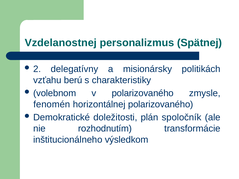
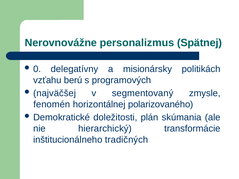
Vzdelanostnej: Vzdelanostnej -> Nerovnovážne
2: 2 -> 0
charakteristiky: charakteristiky -> programových
volebnom: volebnom -> najväčšej
v polarizovaného: polarizovaného -> segmentovaný
spoločník: spoločník -> skúmania
rozhodnutím: rozhodnutím -> hierarchický
výsledkom: výsledkom -> tradičných
